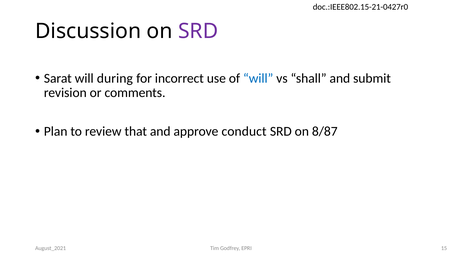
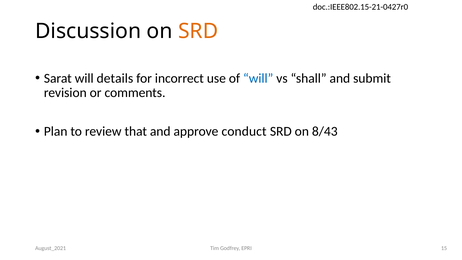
SRD at (198, 31) colour: purple -> orange
during: during -> details
8/87: 8/87 -> 8/43
